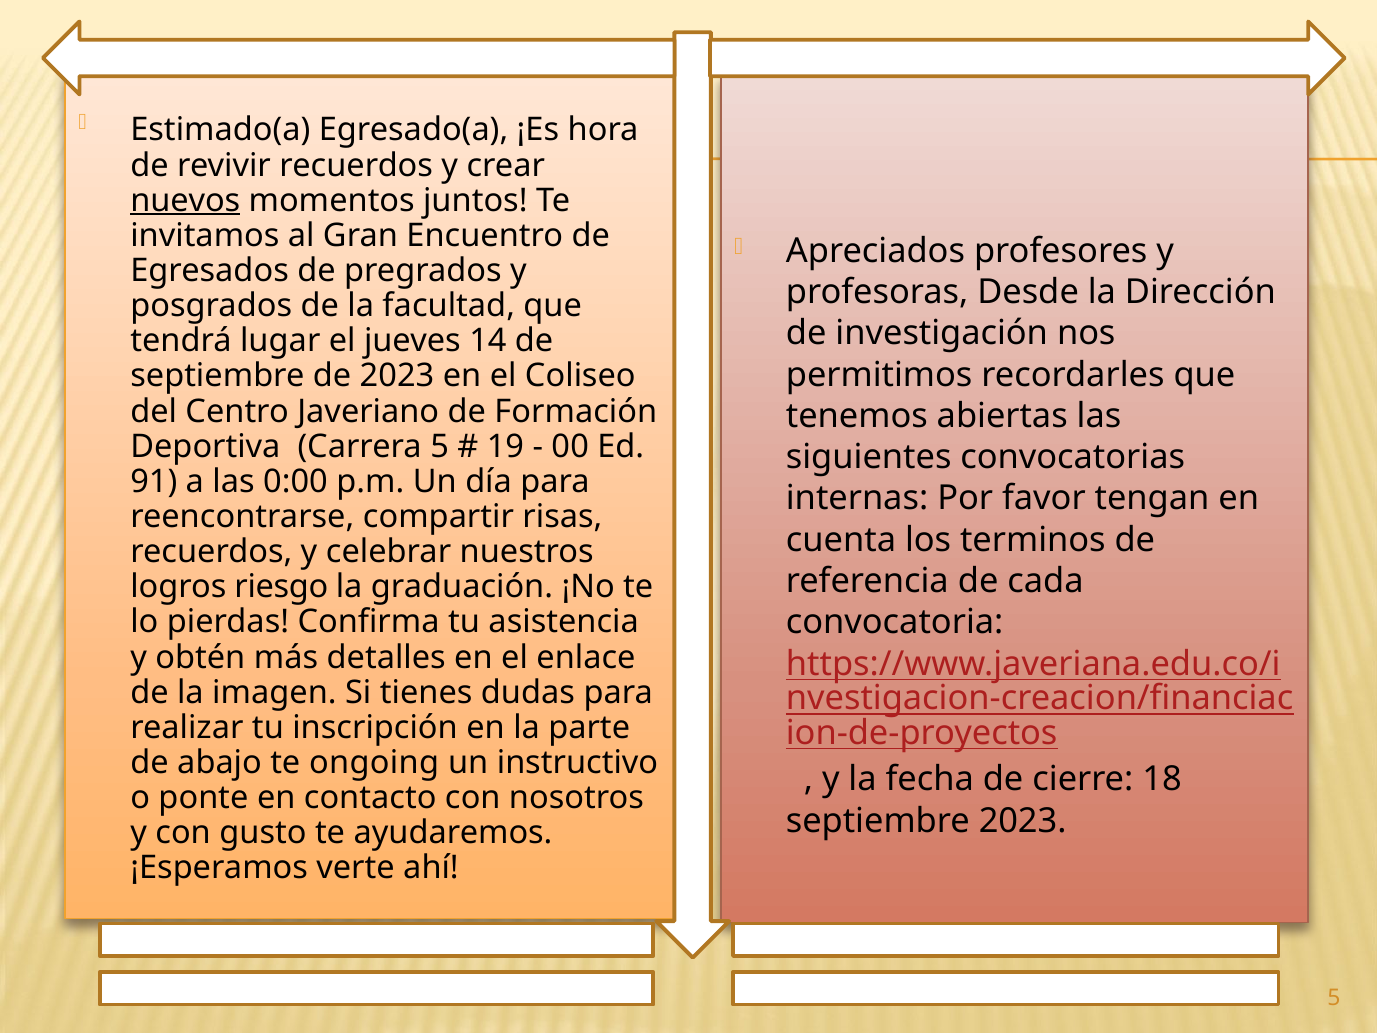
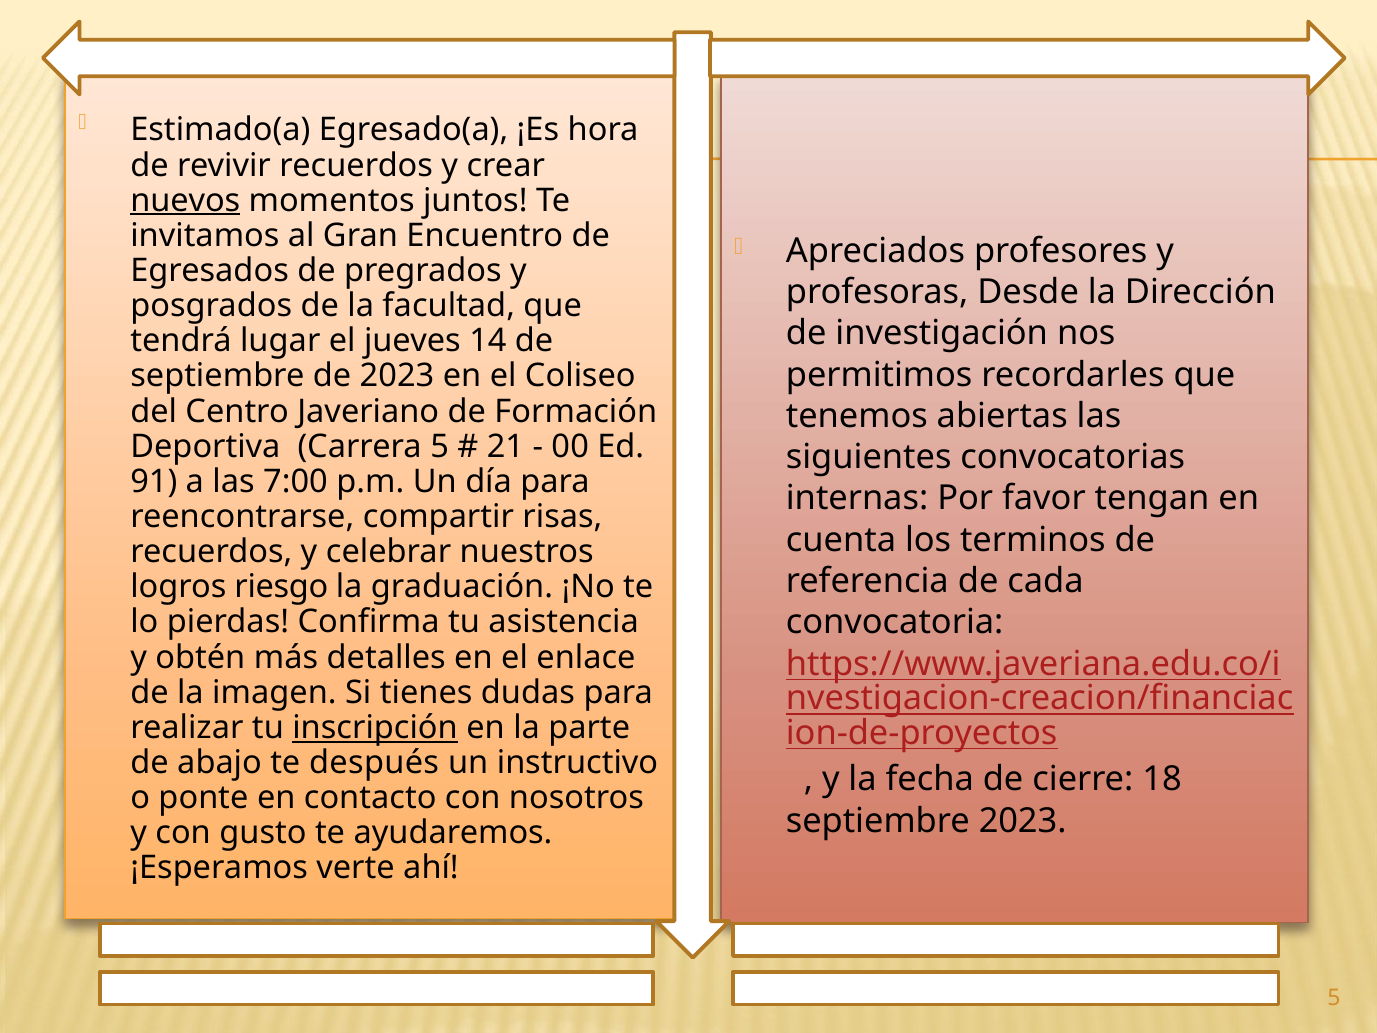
19: 19 -> 21
0:00: 0:00 -> 7:00
inscripción underline: none -> present
ongoing: ongoing -> después
